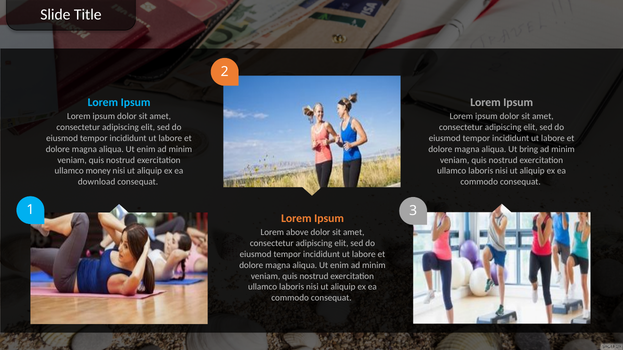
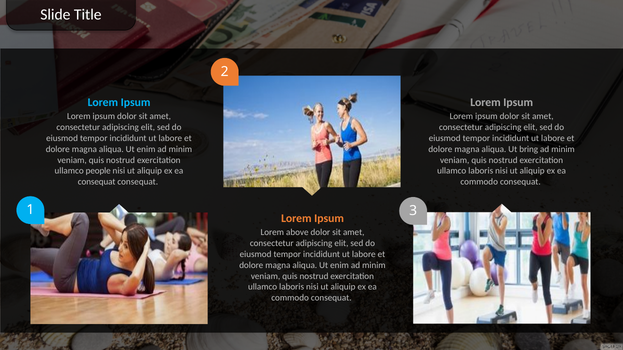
money: money -> people
download at (97, 182): download -> consequat
